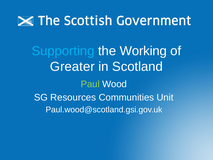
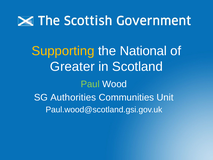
Supporting colour: light blue -> yellow
Working: Working -> National
Resources: Resources -> Authorities
